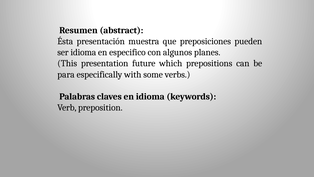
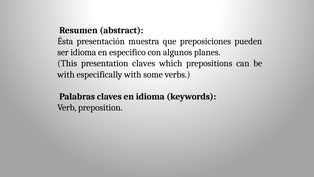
presentation future: future -> claves
para at (66, 74): para -> with
